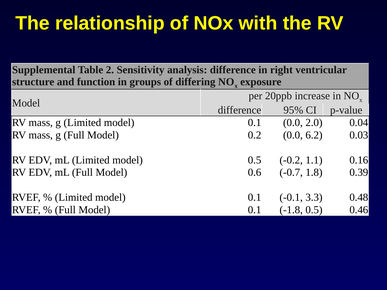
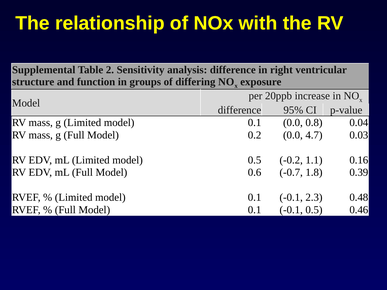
2.0: 2.0 -> 0.8
6.2: 6.2 -> 4.7
3.3: 3.3 -> 2.3
Full Model 0.1 -1.8: -1.8 -> -0.1
